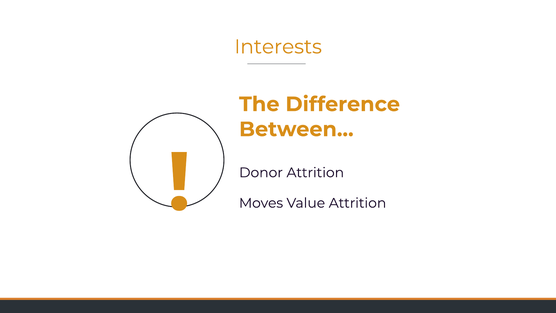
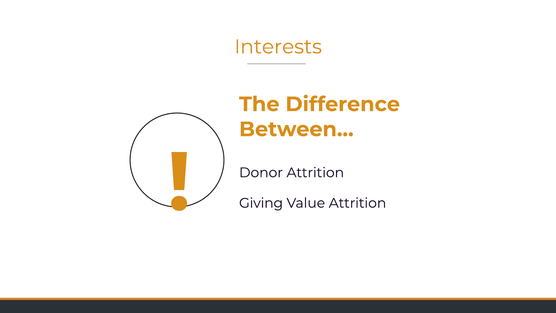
Moves: Moves -> Giving
